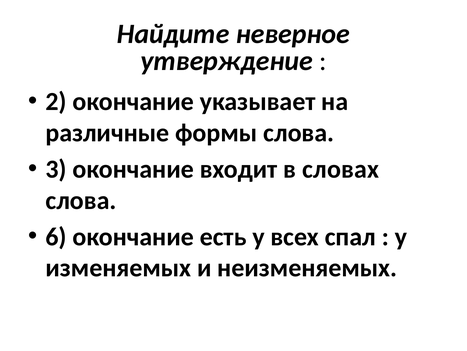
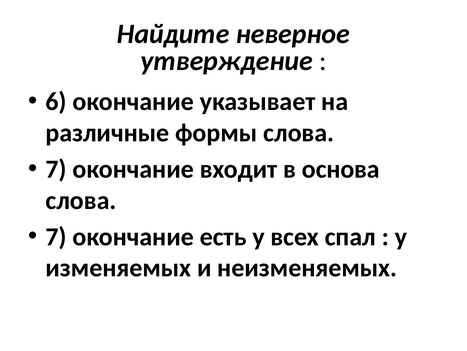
2: 2 -> 6
3 at (56, 169): 3 -> 7
словах: словах -> основа
6 at (56, 236): 6 -> 7
